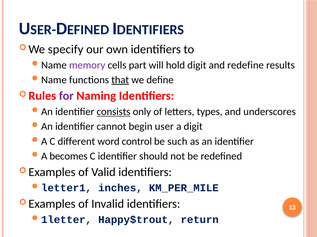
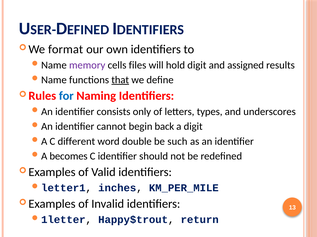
specify: specify -> format
part: part -> files
redefine: redefine -> assigned
for colour: purple -> blue
consists underline: present -> none
user: user -> back
control: control -> double
